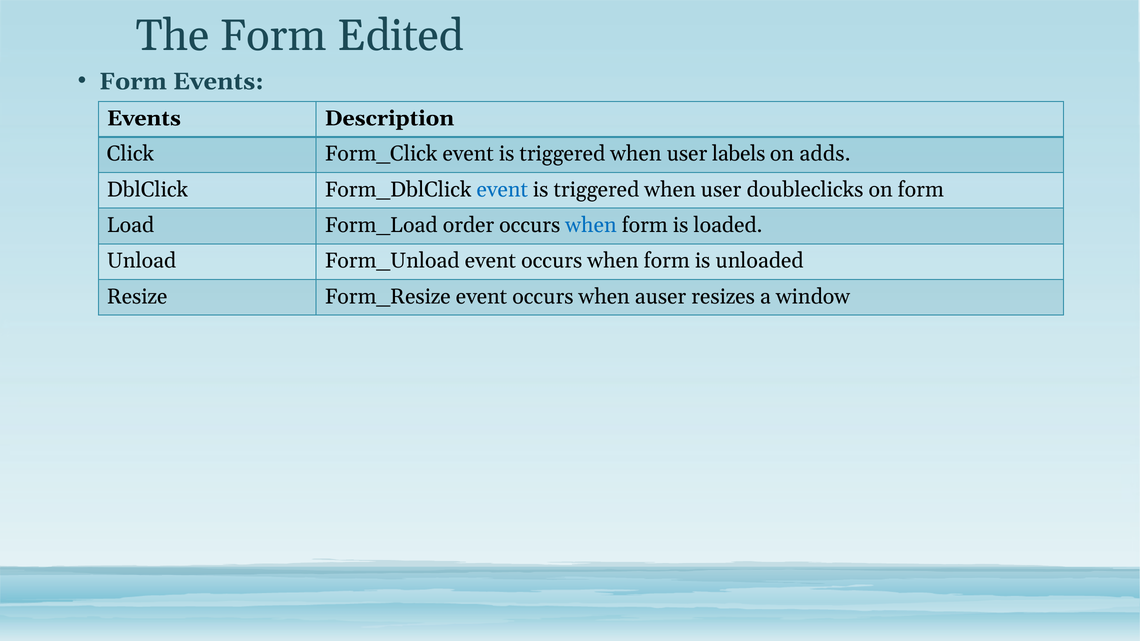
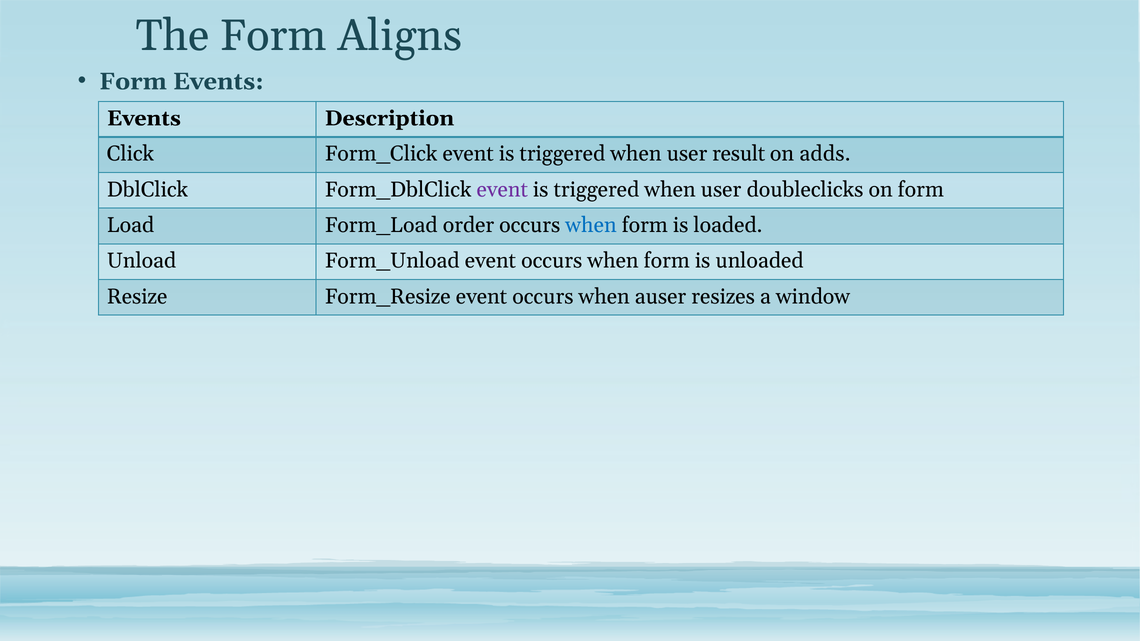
Edited: Edited -> Aligns
labels: labels -> result
event at (502, 190) colour: blue -> purple
